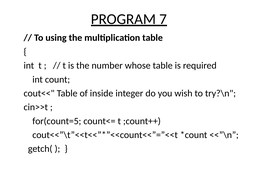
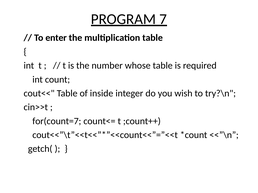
using: using -> enter
for(count=5: for(count=5 -> for(count=7
